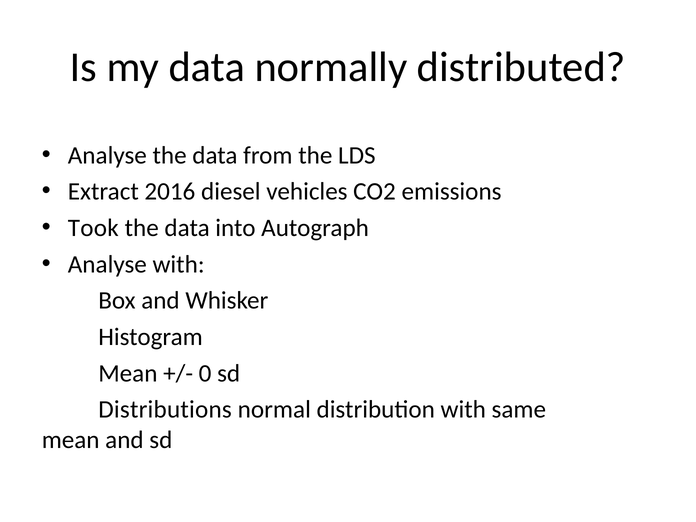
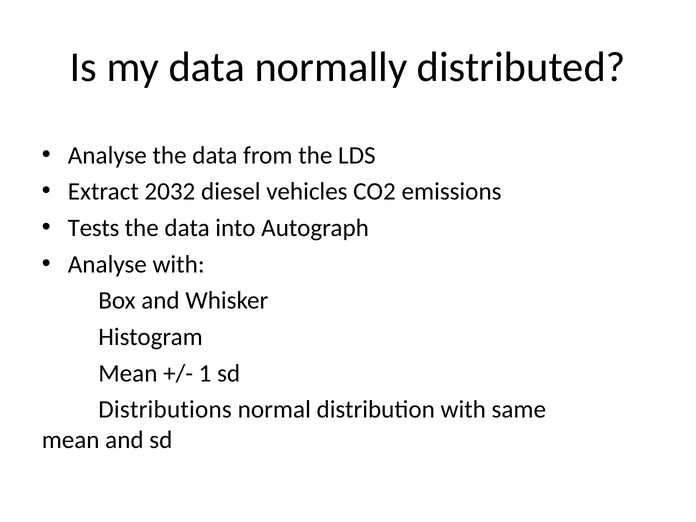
2016: 2016 -> 2032
Took: Took -> Tests
0: 0 -> 1
